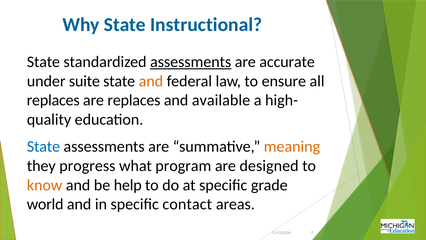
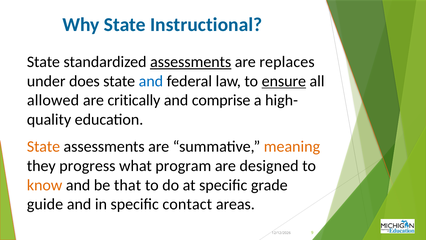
accurate: accurate -> replaces
suite: suite -> does
and at (151, 81) colour: orange -> blue
ensure underline: none -> present
replaces at (53, 100): replaces -> allowed
are replaces: replaces -> critically
available: available -> comprise
State at (43, 146) colour: blue -> orange
help: help -> that
world: world -> guide
